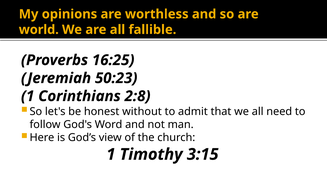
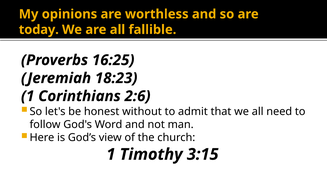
world: world -> today
50:23: 50:23 -> 18:23
2:8: 2:8 -> 2:6
